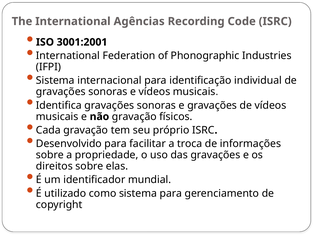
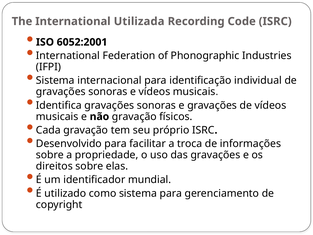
Agências: Agências -> Utilizada
3001:2001: 3001:2001 -> 6052:2001
